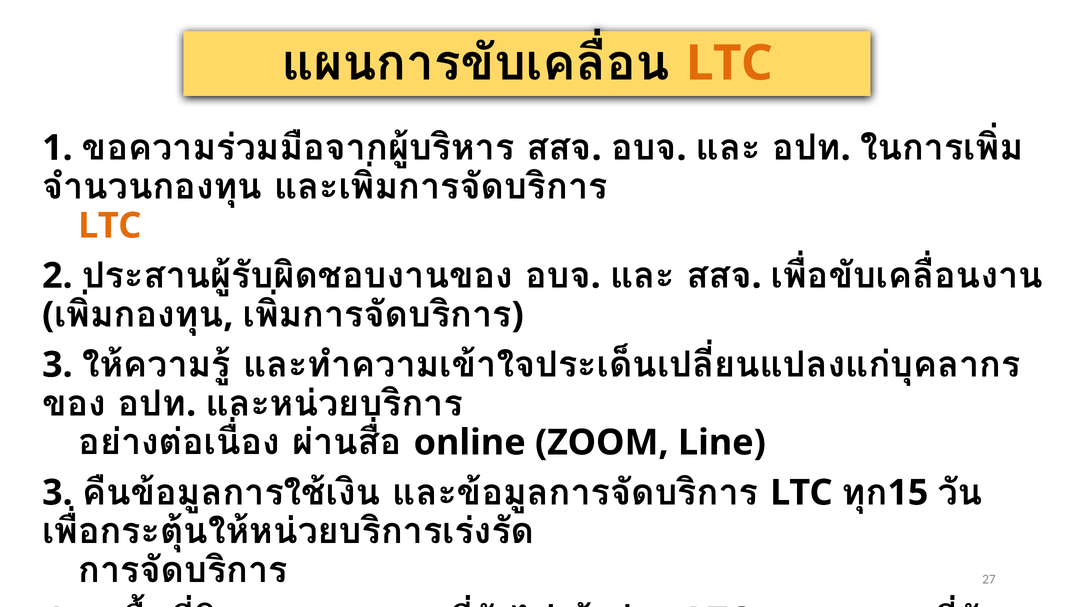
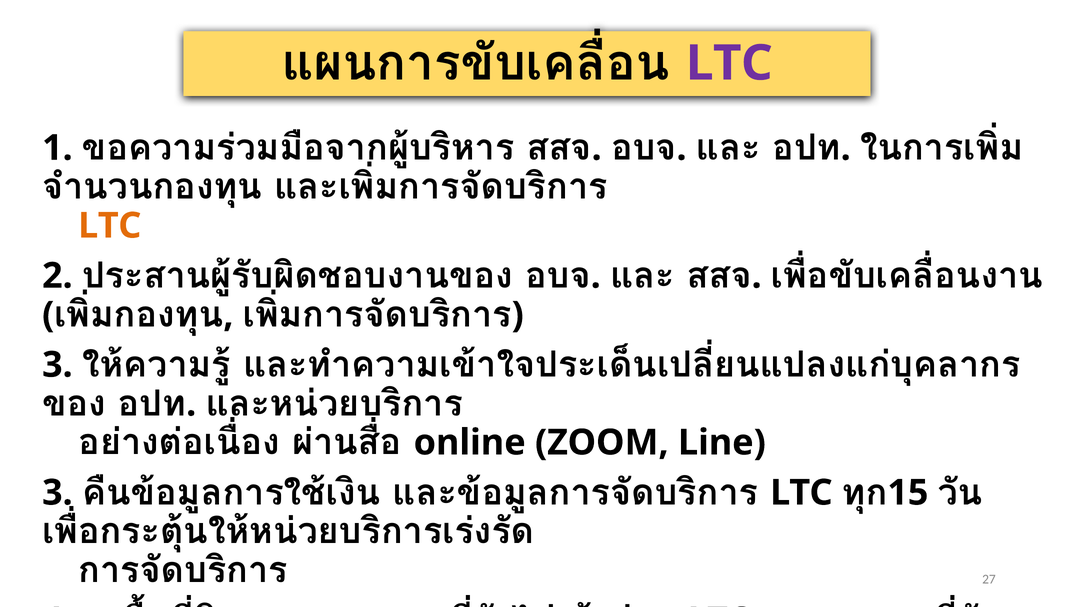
LTC at (729, 63) colour: orange -> purple
